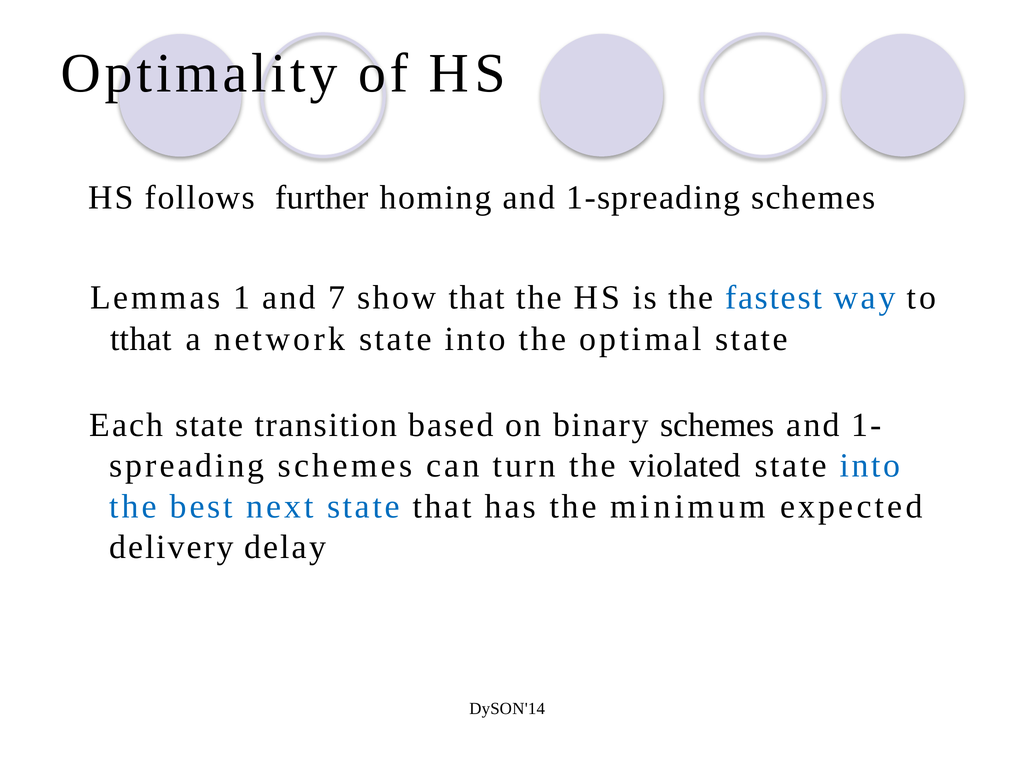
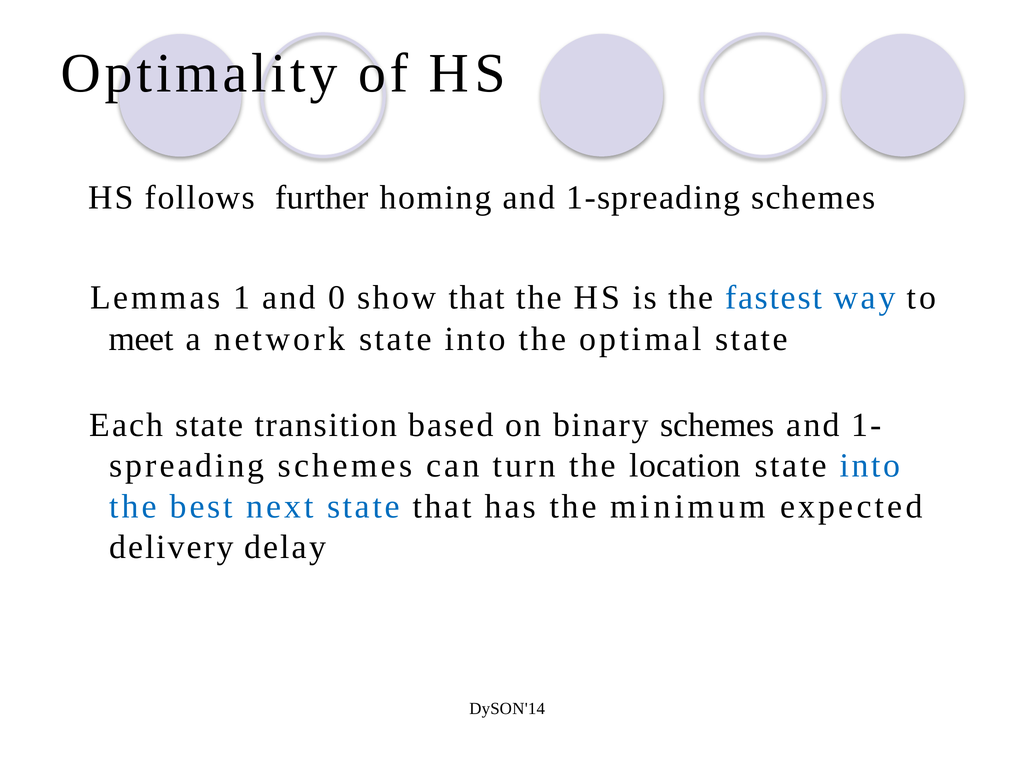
7: 7 -> 0
tthat: tthat -> meet
violated: violated -> location
